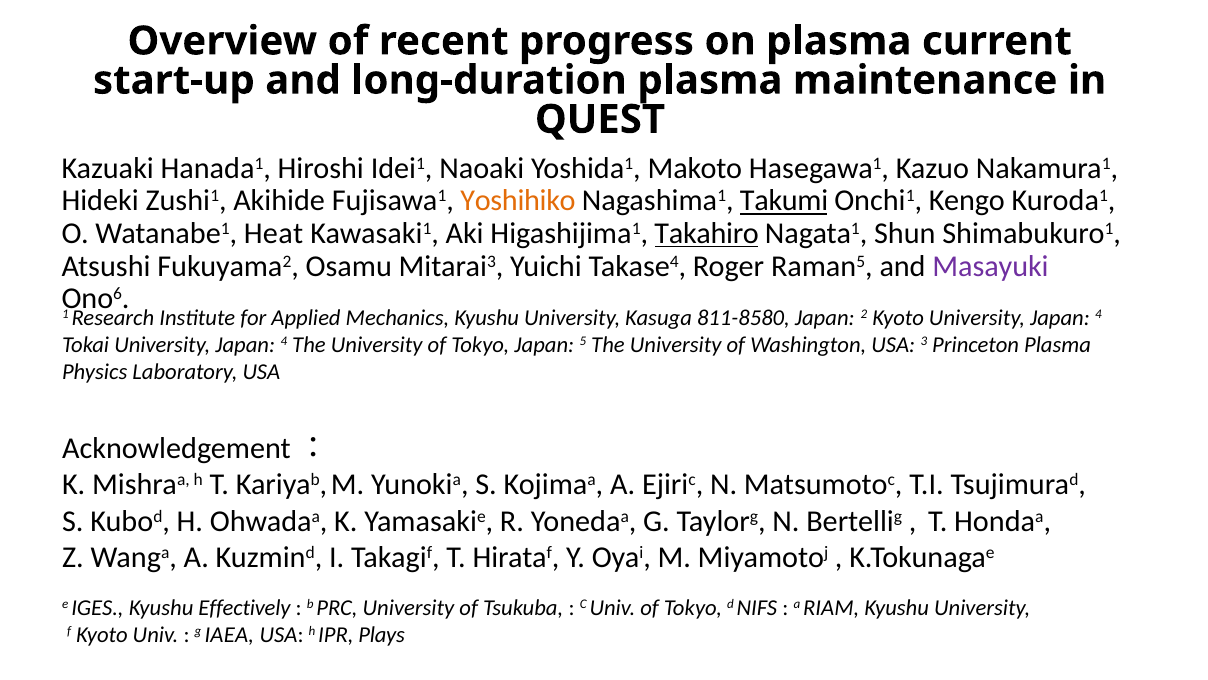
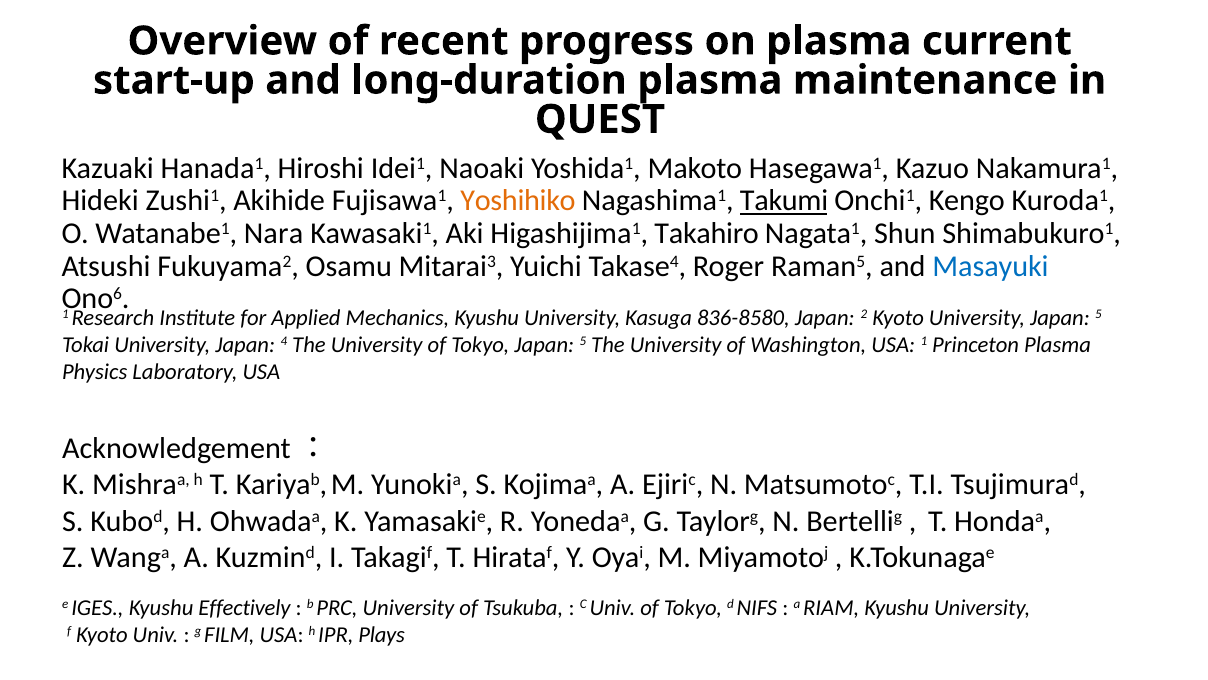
Heat: Heat -> Nara
Takahiro underline: present -> none
Masayuki colour: purple -> blue
811-8580: 811-8580 -> 836-8580
Kyoto University Japan 4: 4 -> 5
USA 3: 3 -> 1
IAEA: IAEA -> FILM
